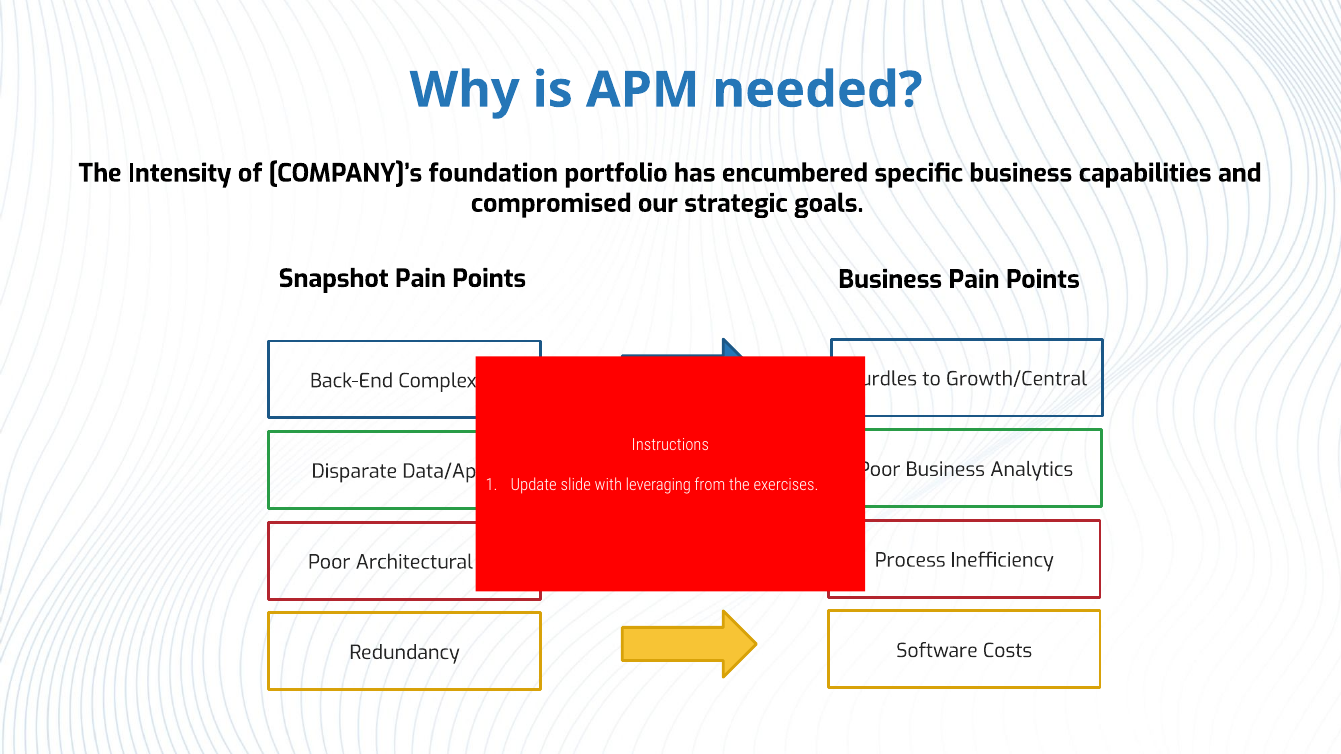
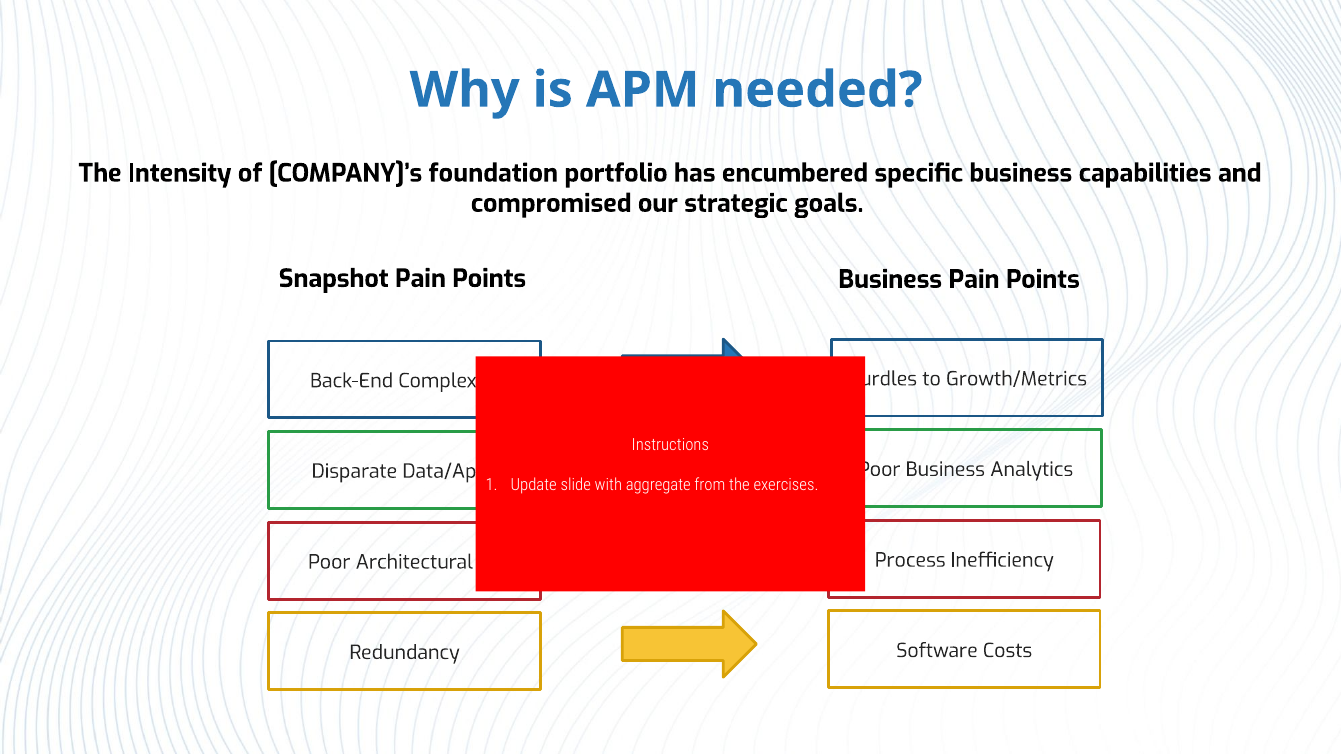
Growth/Central: Growth/Central -> Growth/Metrics
leveraging: leveraging -> aggregate
